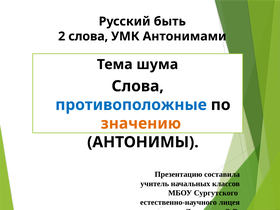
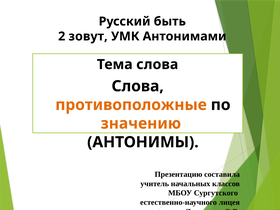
2 слова: слова -> зовут
Тема шума: шума -> слова
противоположные colour: blue -> orange
